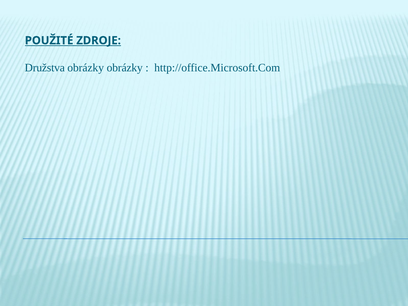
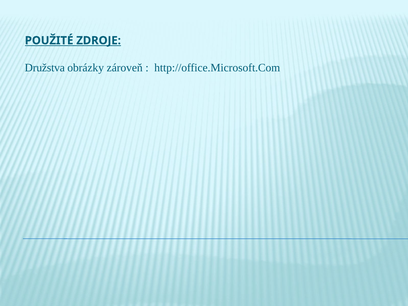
obrázky obrázky: obrázky -> zároveň
